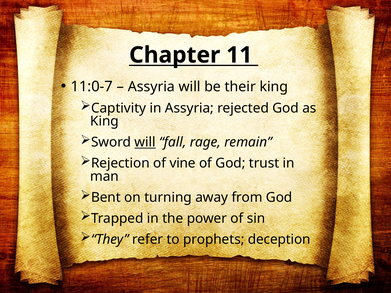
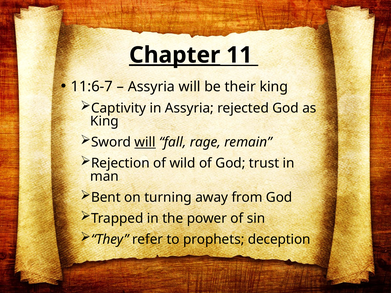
Chapter underline: none -> present
11:0-7: 11:0-7 -> 11:6-7
vine: vine -> wild
